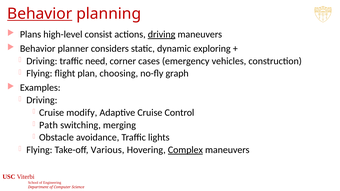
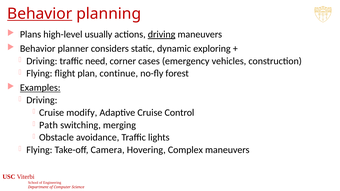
consist: consist -> usually
choosing: choosing -> continue
graph: graph -> forest
Examples underline: none -> present
Various: Various -> Camera
Complex underline: present -> none
